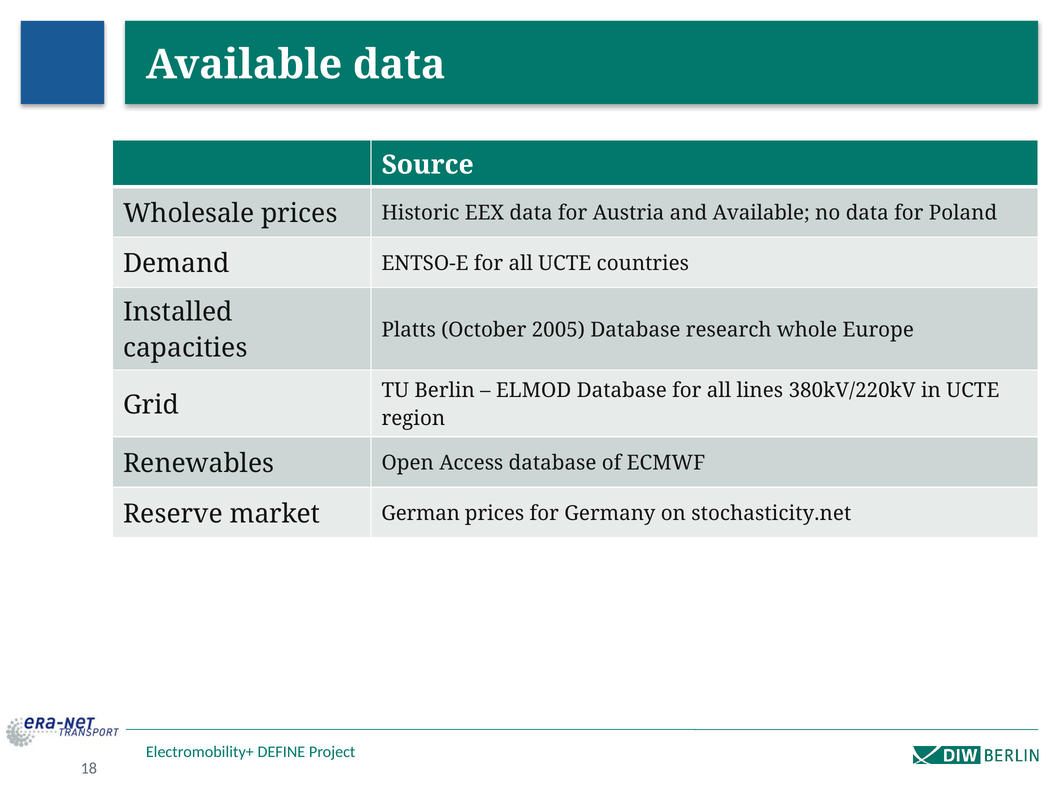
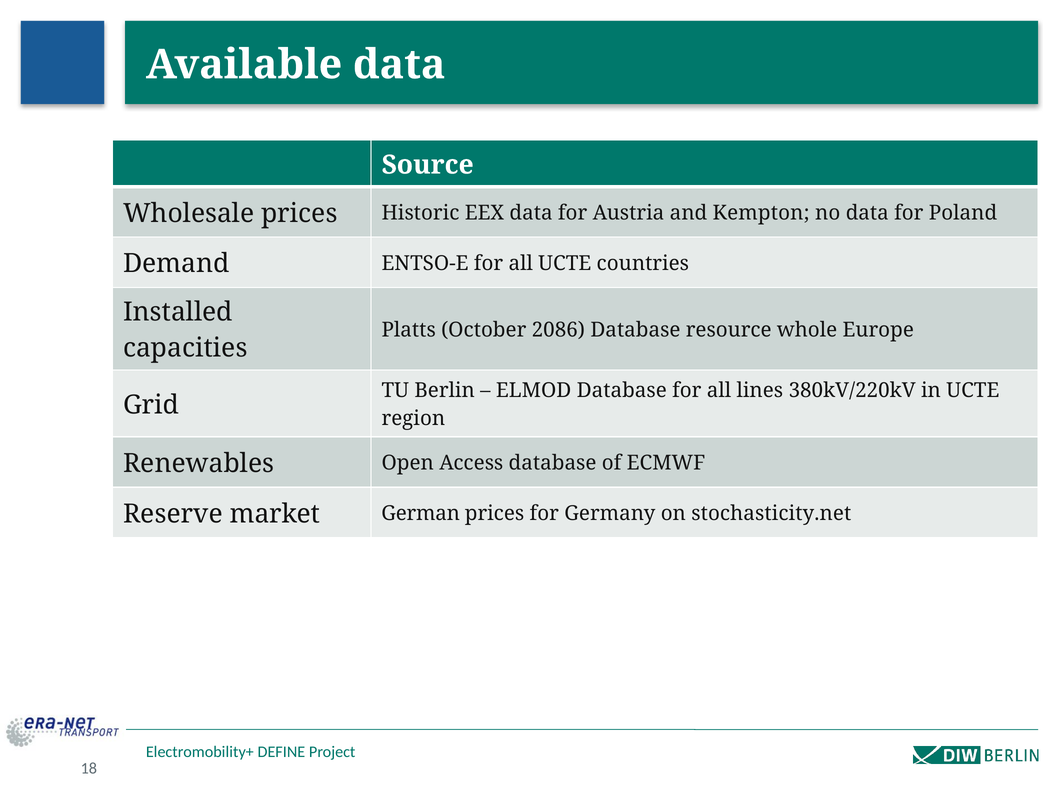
and Available: Available -> Kempton
2005: 2005 -> 2086
research: research -> resource
